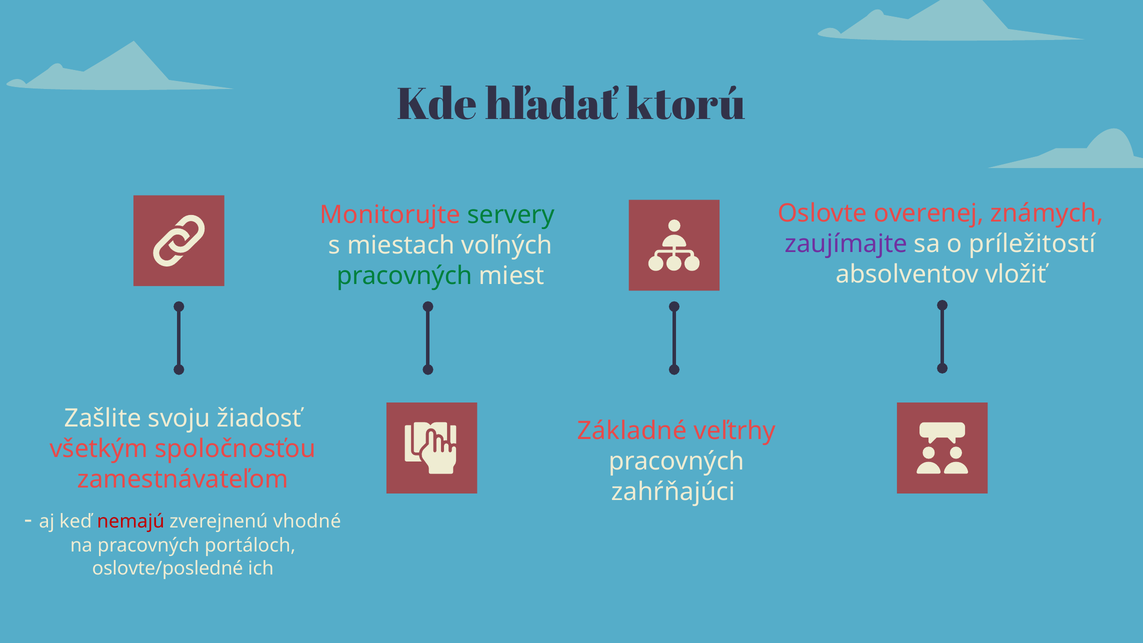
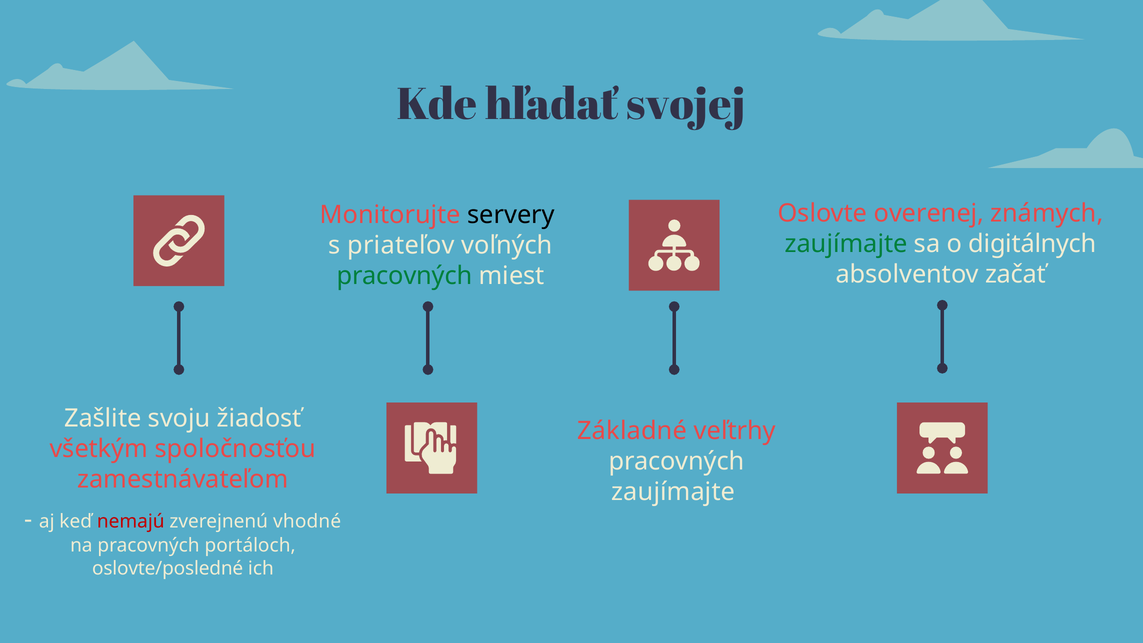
ktorú: ktorú -> svojej
servery colour: green -> black
zaujímajte at (846, 244) colour: purple -> green
príležitostí: príležitostí -> digitálnych
miestach: miestach -> priateľov
vložiť: vložiť -> začať
zahŕňajúci at (673, 492): zahŕňajúci -> zaujímajte
